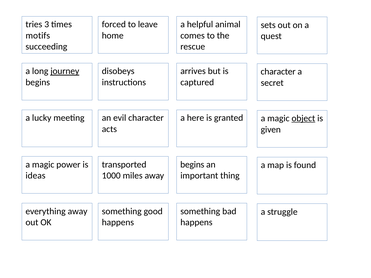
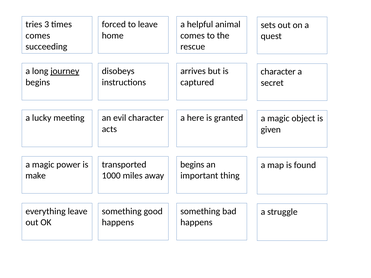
motifs at (38, 36): motifs -> comes
object underline: present -> none
ideas: ideas -> make
everything away: away -> leave
